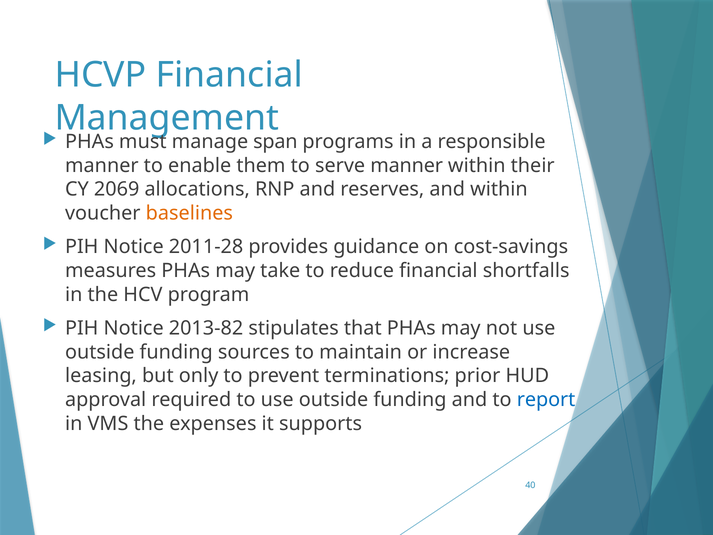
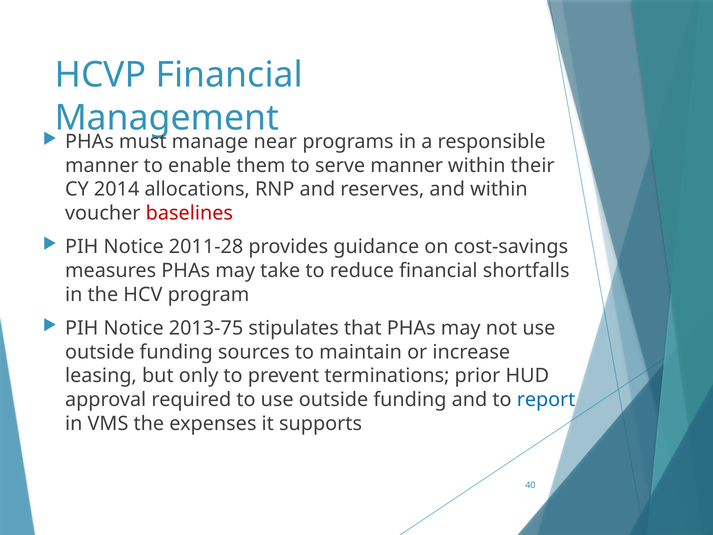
span: span -> near
2069: 2069 -> 2014
baselines colour: orange -> red
2013-82: 2013-82 -> 2013-75
